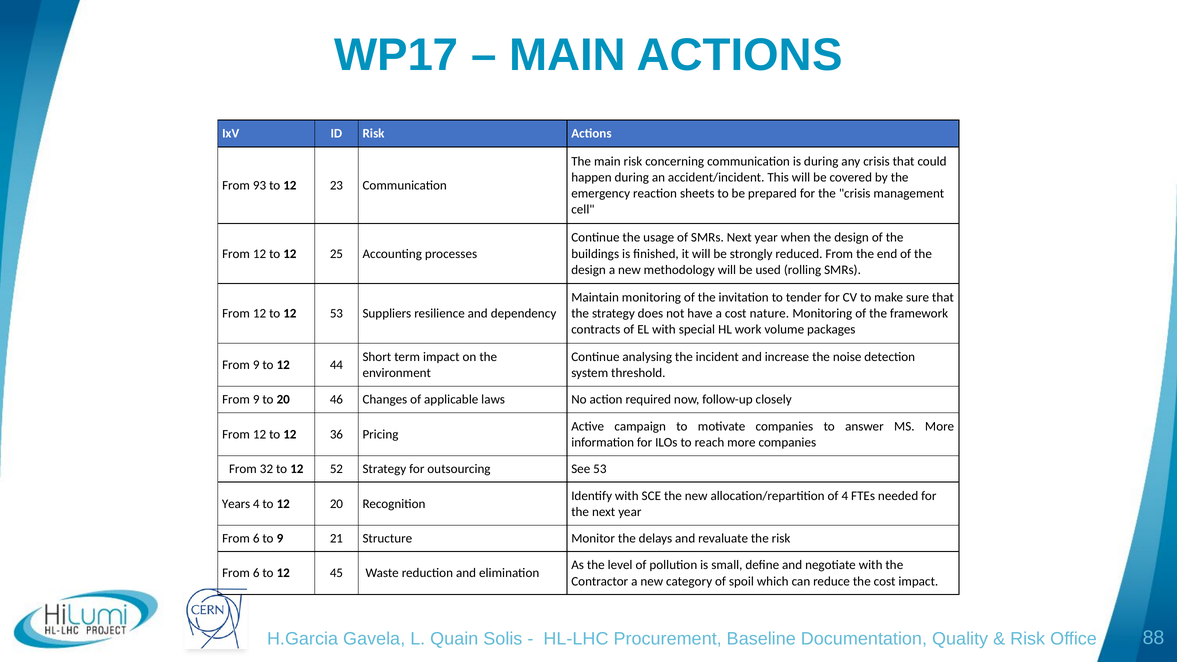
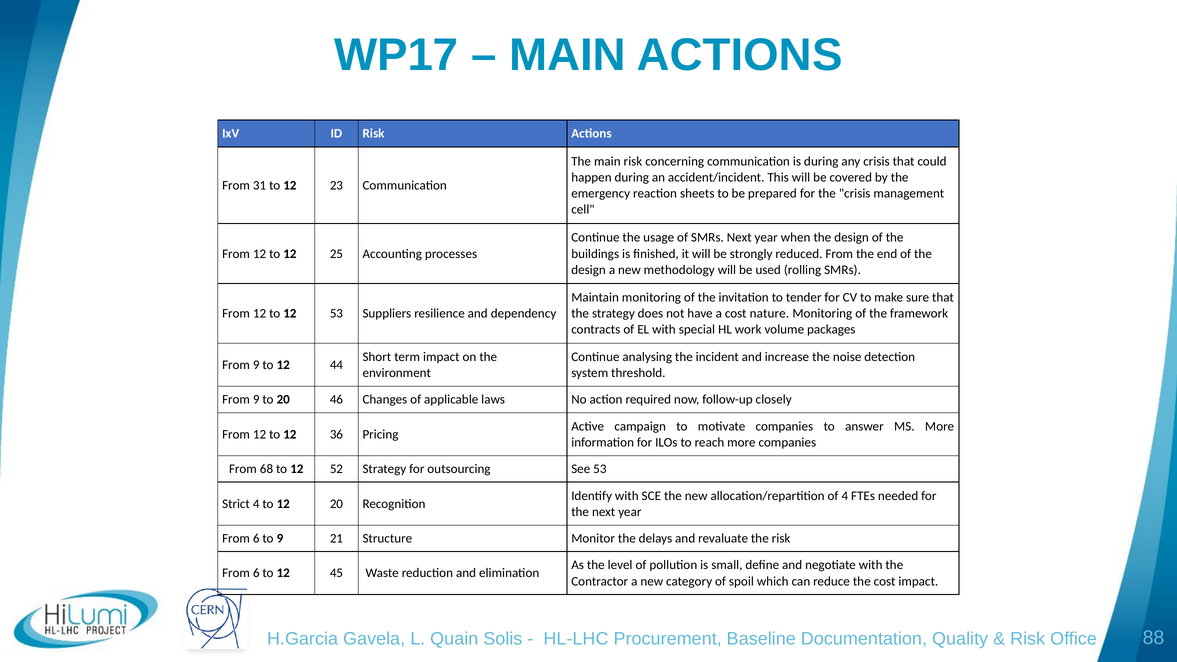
93: 93 -> 31
32: 32 -> 68
Years: Years -> Strict
